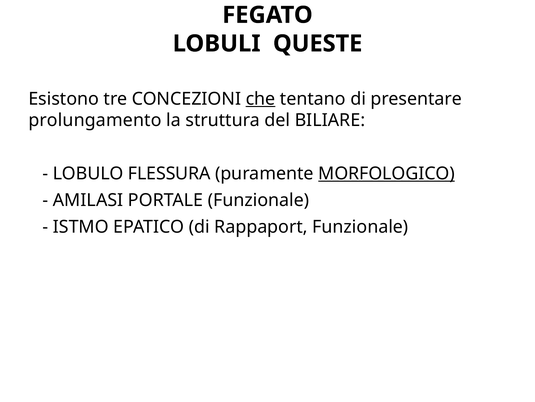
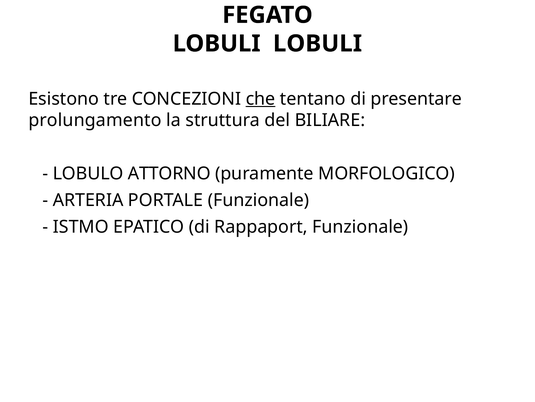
LOBULI QUESTE: QUESTE -> LOBULI
FLESSURA: FLESSURA -> ATTORNO
MORFOLOGICO underline: present -> none
AMILASI: AMILASI -> ARTERIA
